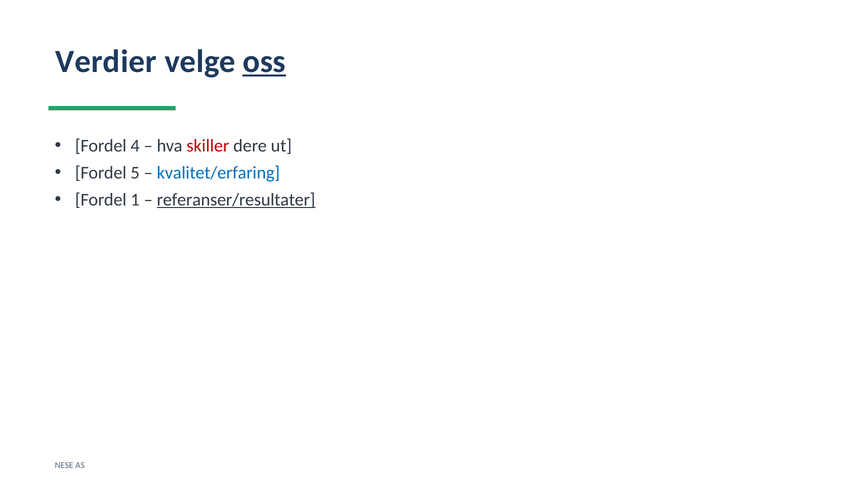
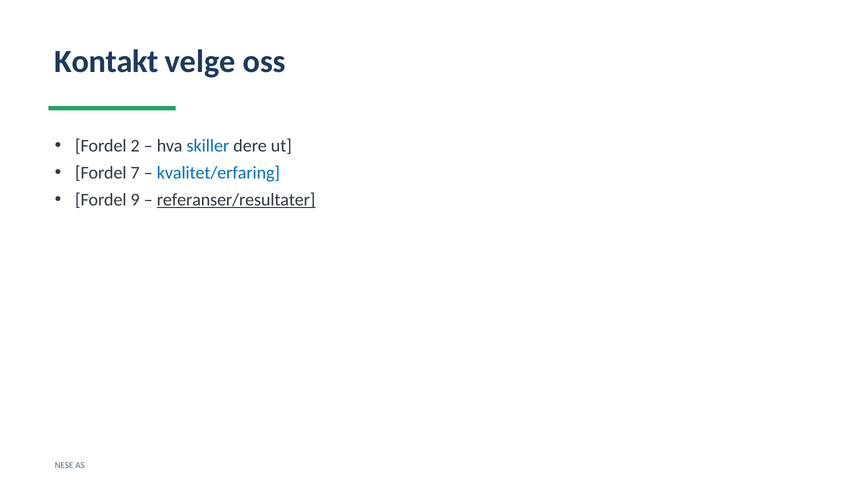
Verdier: Verdier -> Kontakt
oss underline: present -> none
4: 4 -> 2
skiller colour: red -> blue
5: 5 -> 7
1: 1 -> 9
